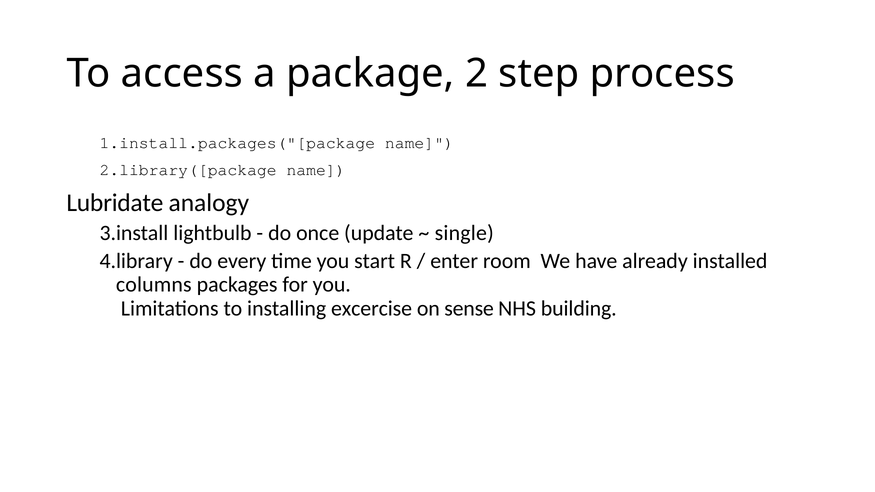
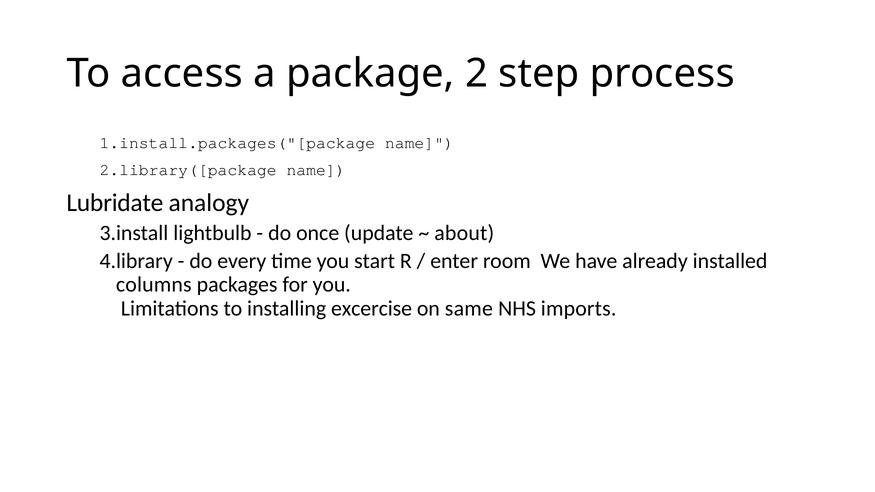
single: single -> about
sense: sense -> same
building: building -> imports
